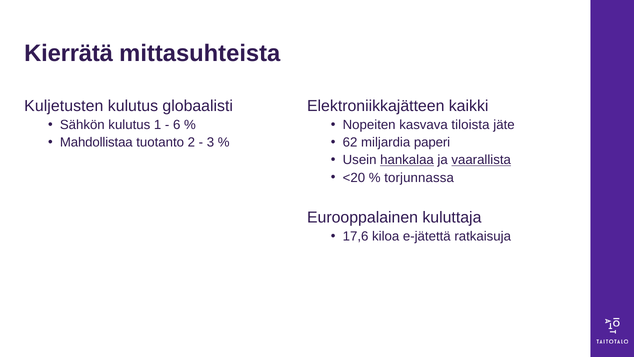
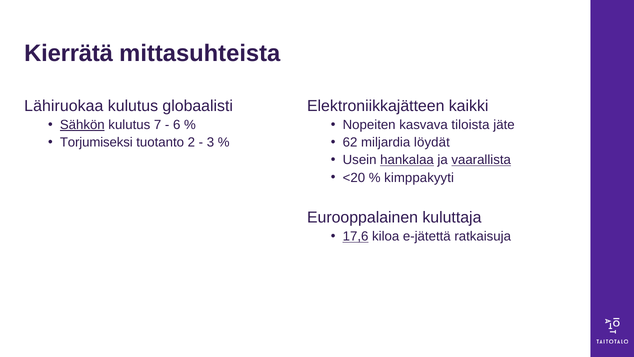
Kuljetusten: Kuljetusten -> Lähiruokaa
Sähkön underline: none -> present
1: 1 -> 7
Mahdollistaa: Mahdollistaa -> Torjumiseksi
paperi: paperi -> löydät
torjunnassa: torjunnassa -> kimppakyyti
17,6 underline: none -> present
